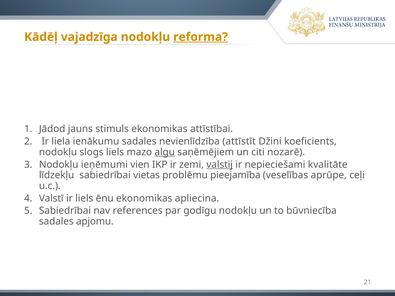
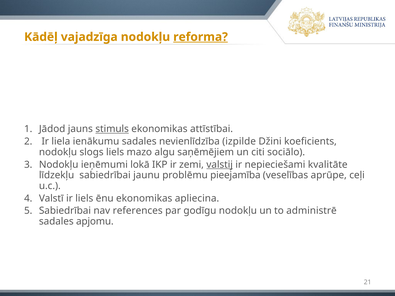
stimuls underline: none -> present
attīstīt: attīstīt -> izpilde
algu underline: present -> none
nozarē: nozarē -> sociālo
vien: vien -> lokā
vietas: vietas -> jaunu
būvniecība: būvniecība -> administrē
